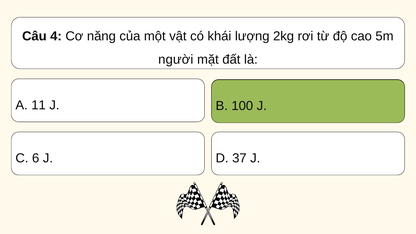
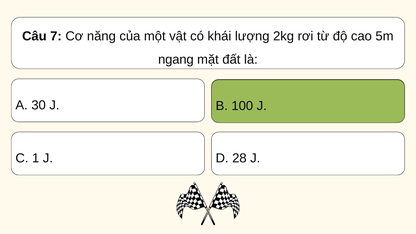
4: 4 -> 7
người: người -> ngang
11: 11 -> 30
6: 6 -> 1
37: 37 -> 28
